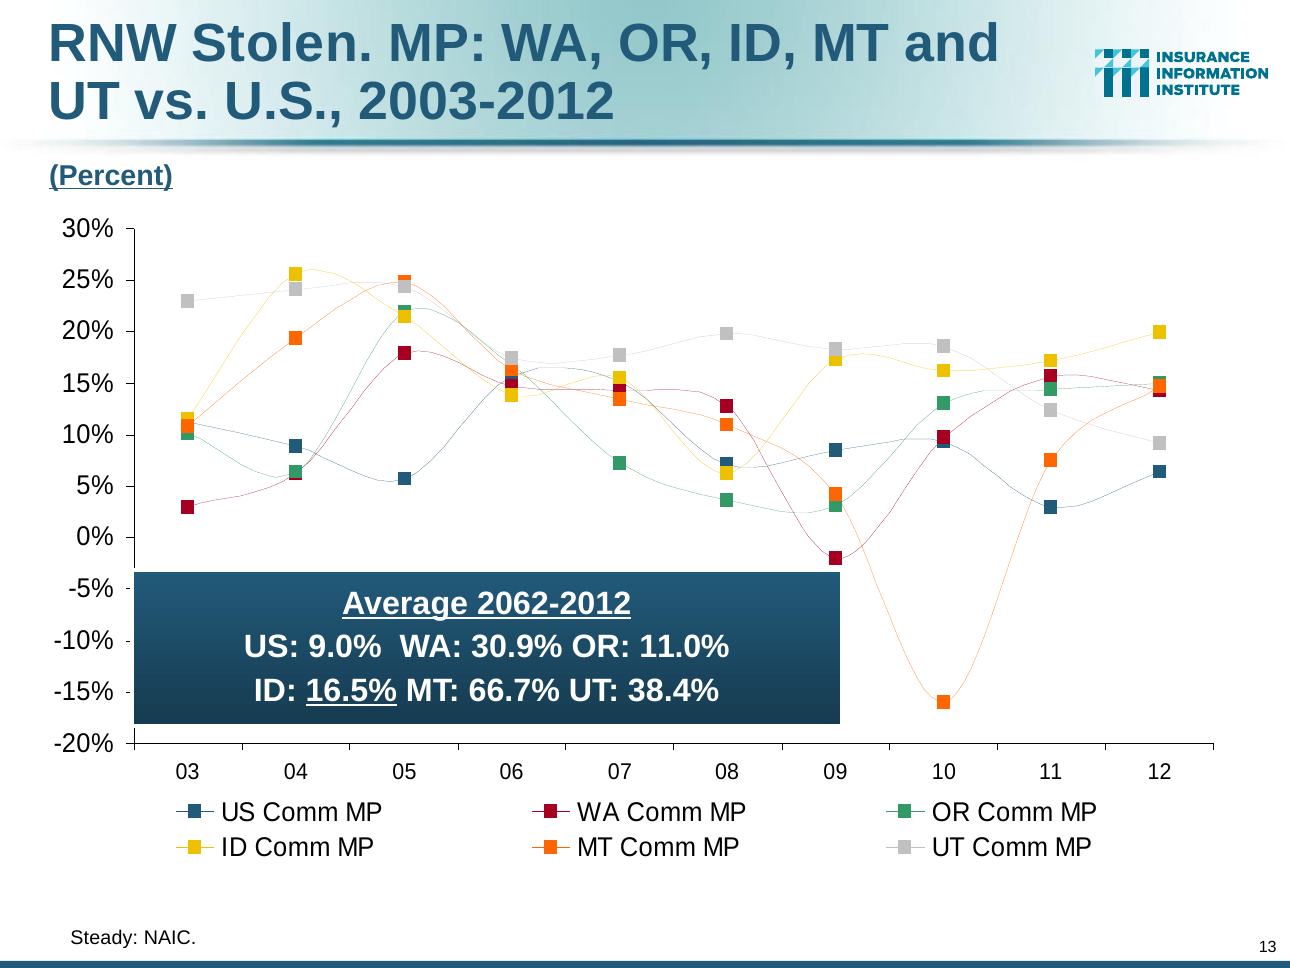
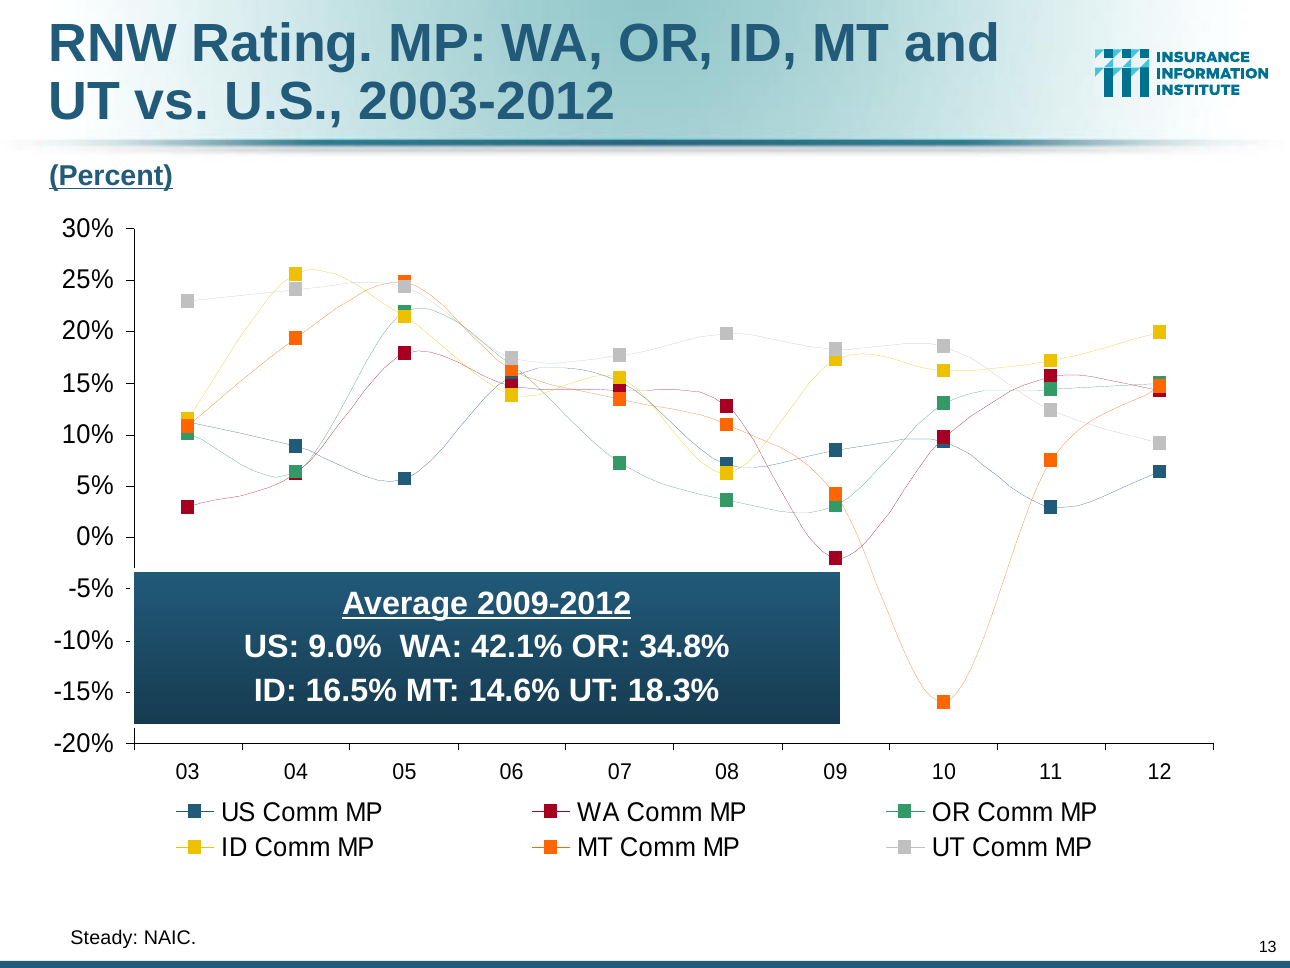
Stolen: Stolen -> Rating
2062-2012: 2062-2012 -> 2009-2012
30.9%: 30.9% -> 42.1%
11.0%: 11.0% -> 34.8%
16.5% underline: present -> none
66.7%: 66.7% -> 14.6%
38.4%: 38.4% -> 18.3%
